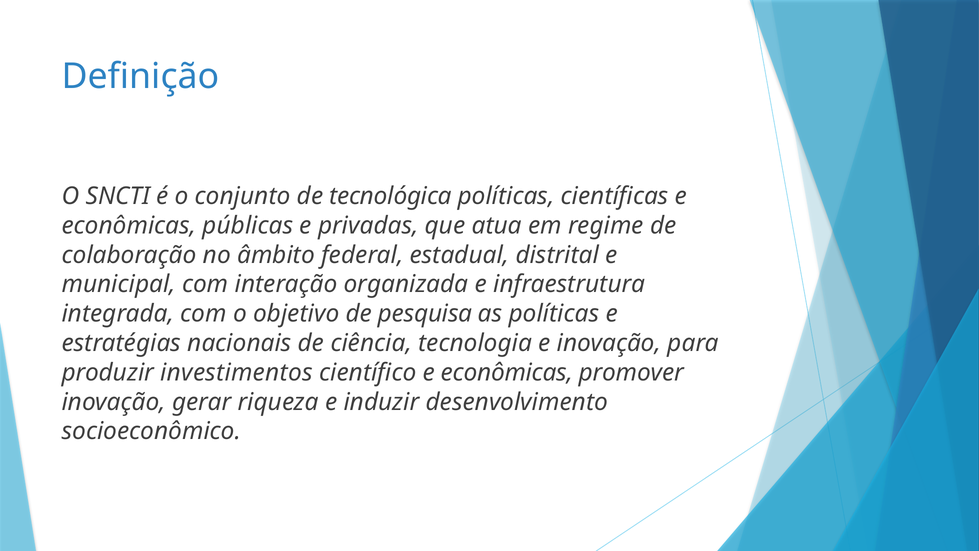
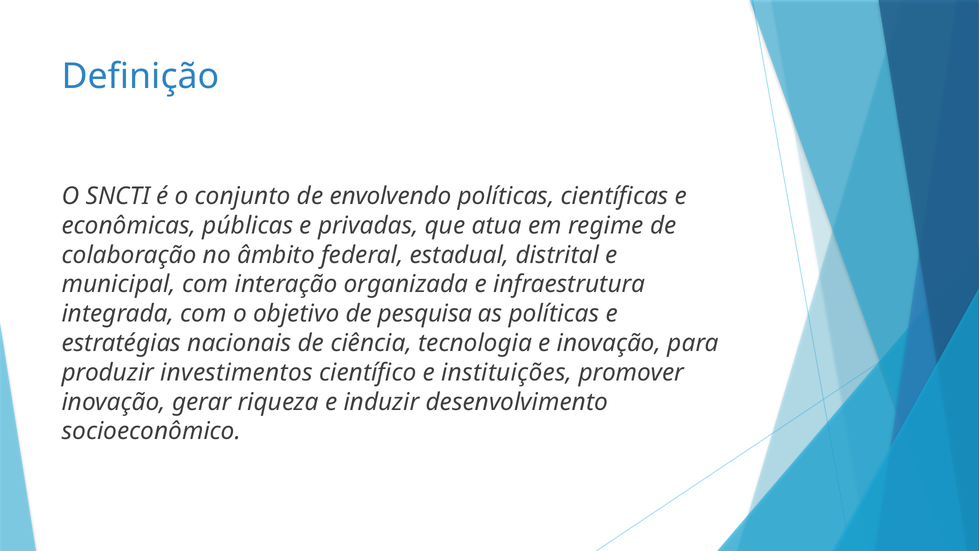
tecnológica: tecnológica -> envolvendo
científico e econômicas: econômicas -> instituições
